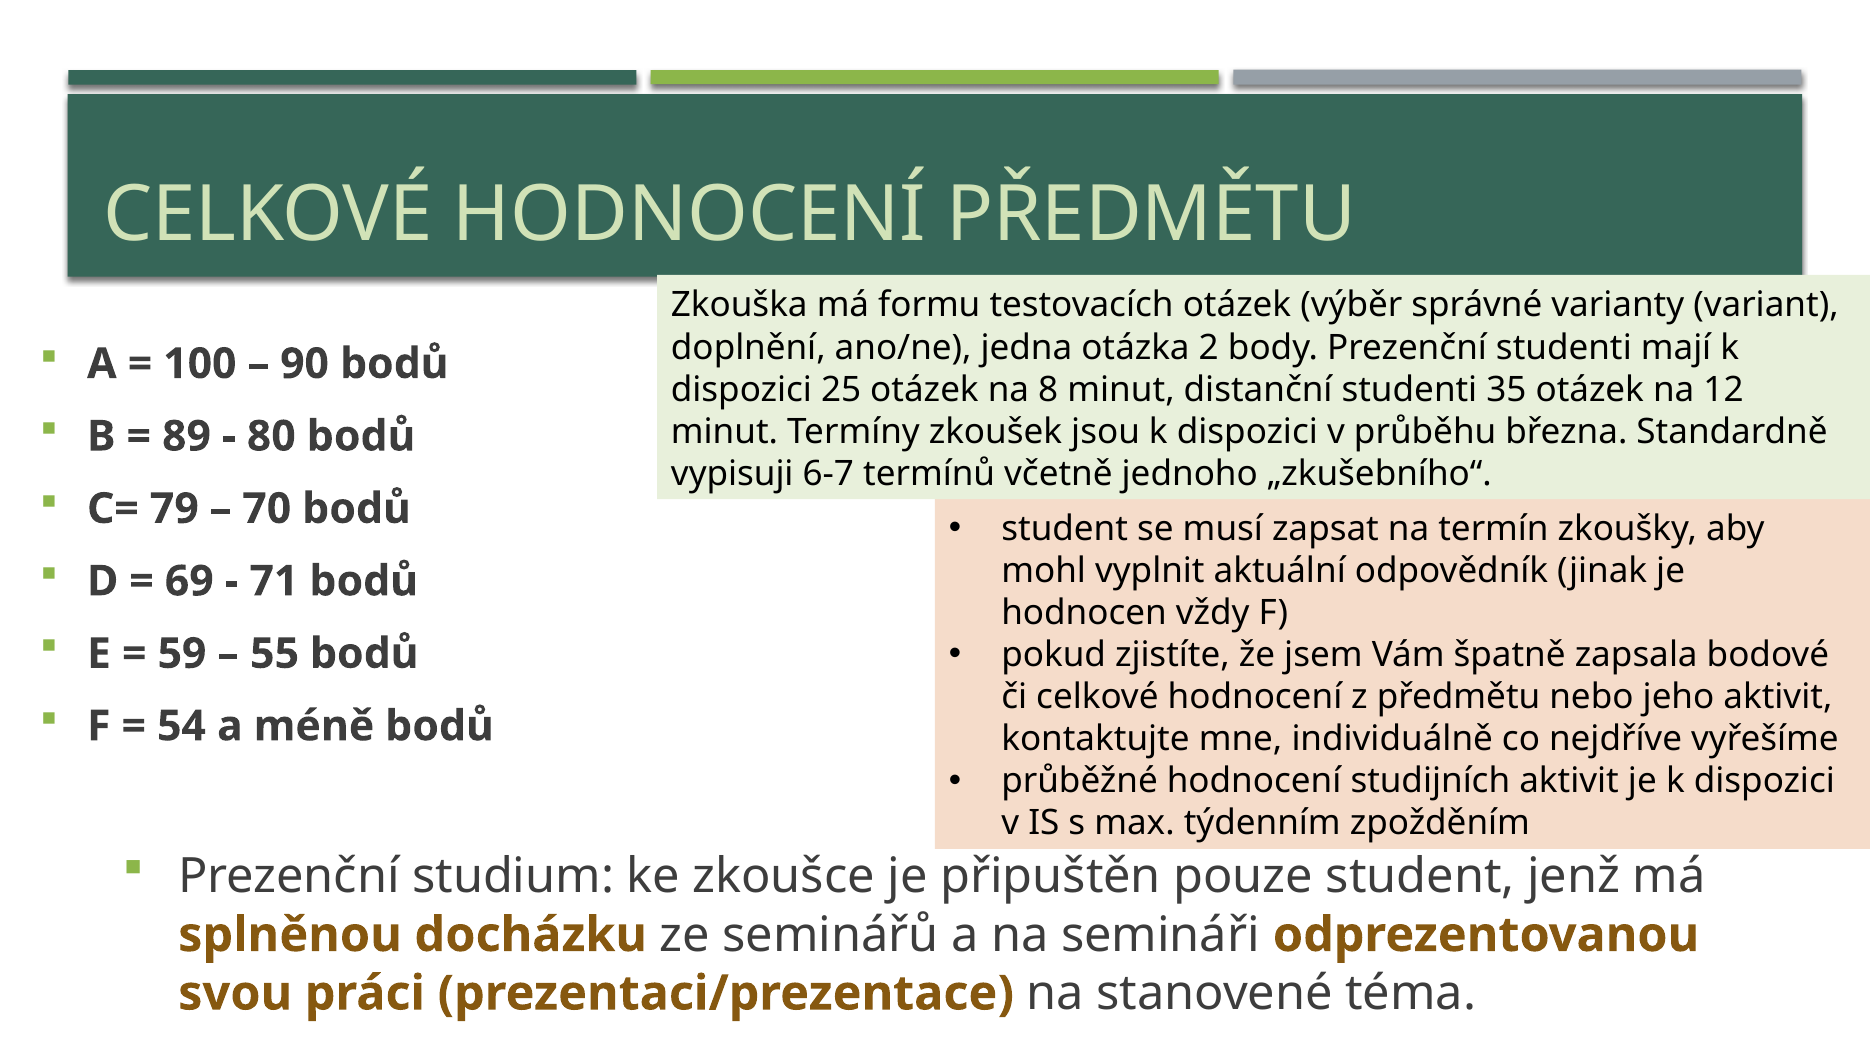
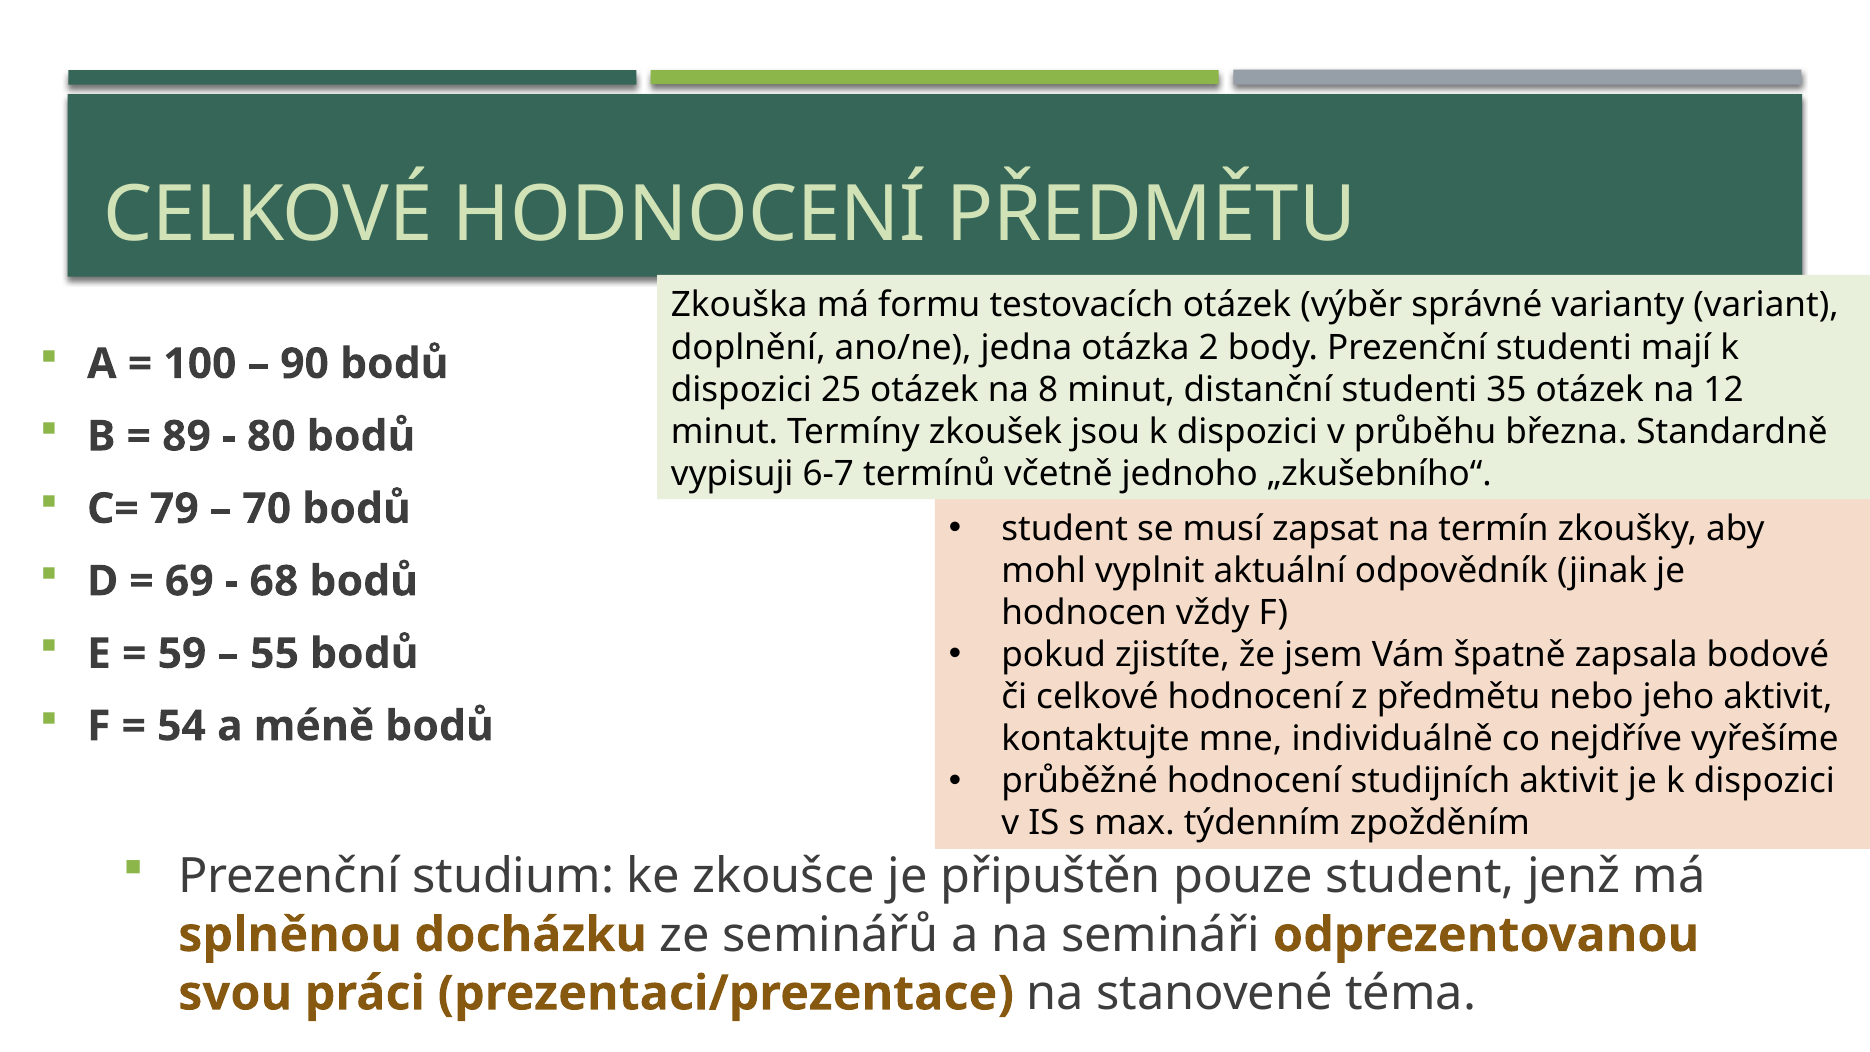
71: 71 -> 68
